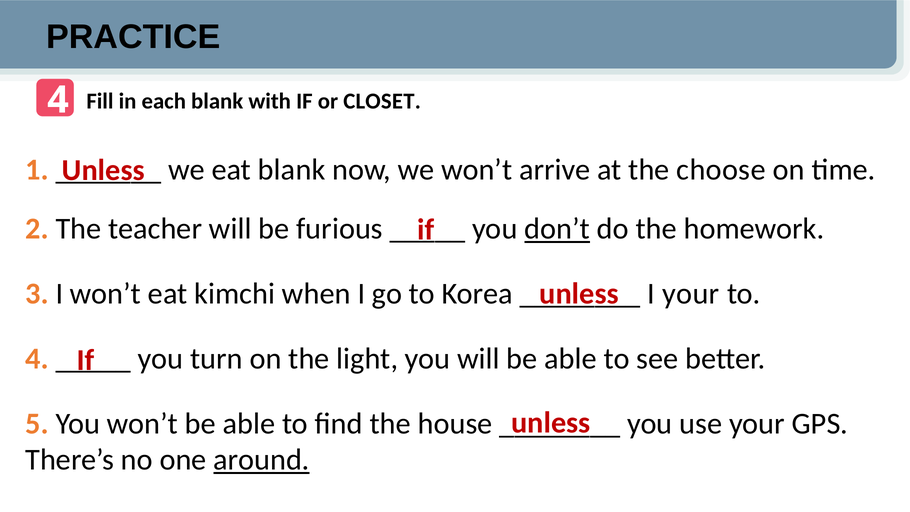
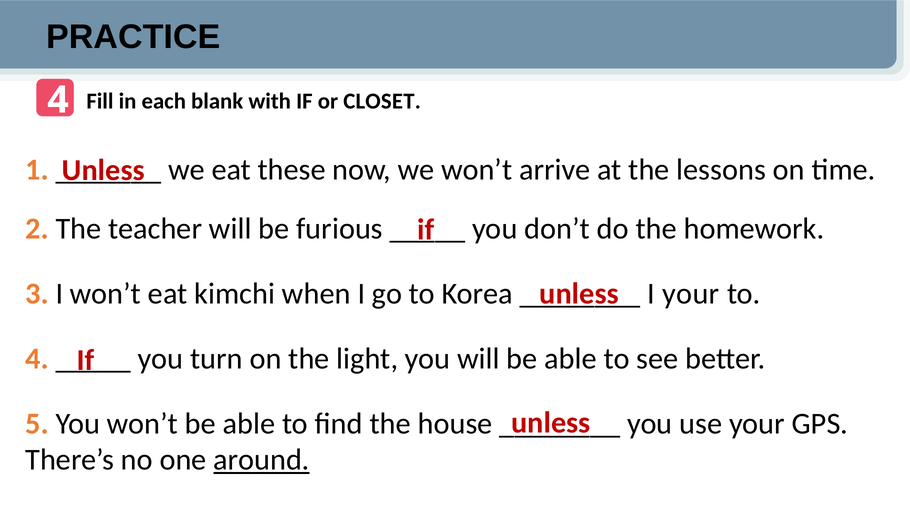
eat blank: blank -> these
choose: choose -> lessons
don’t underline: present -> none
